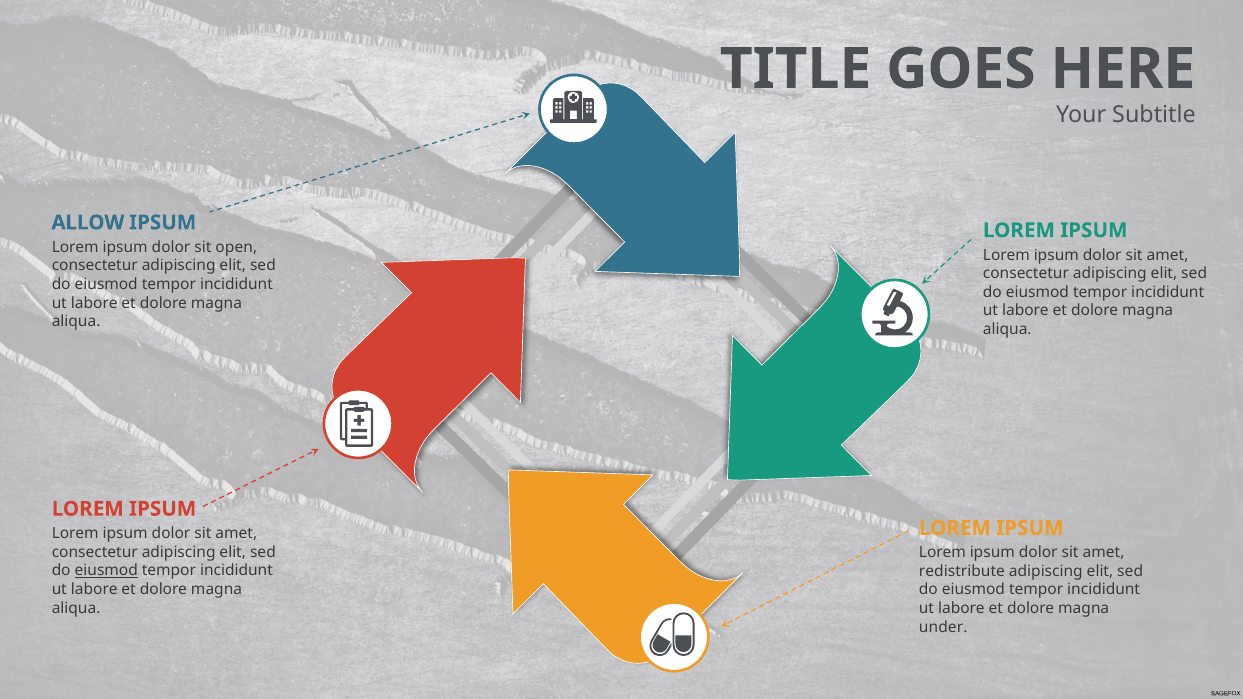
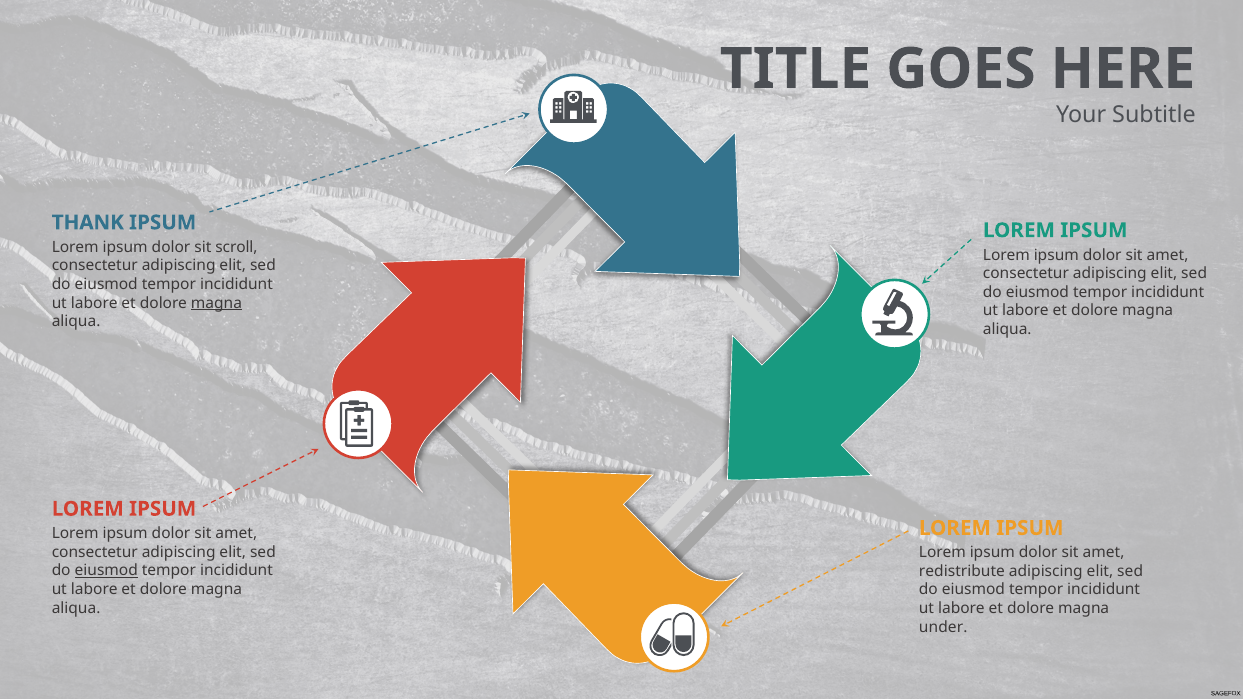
ALLOW: ALLOW -> THANK
open: open -> scroll
magna at (216, 303) underline: none -> present
